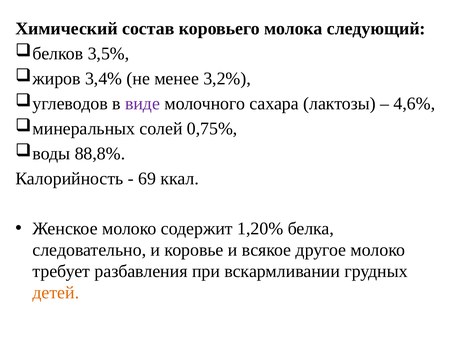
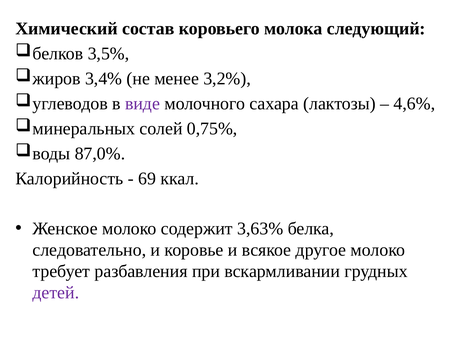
88,8%: 88,8% -> 87,0%
1,20%: 1,20% -> 3,63%
детей colour: orange -> purple
